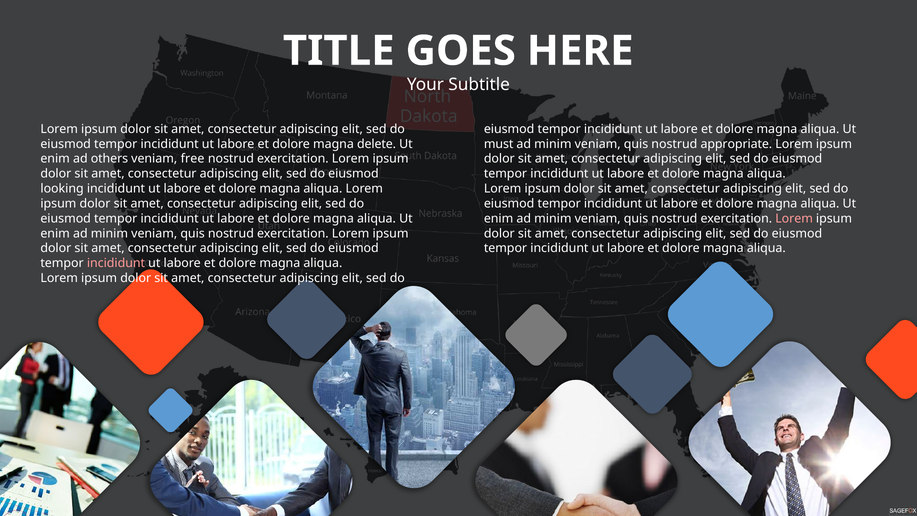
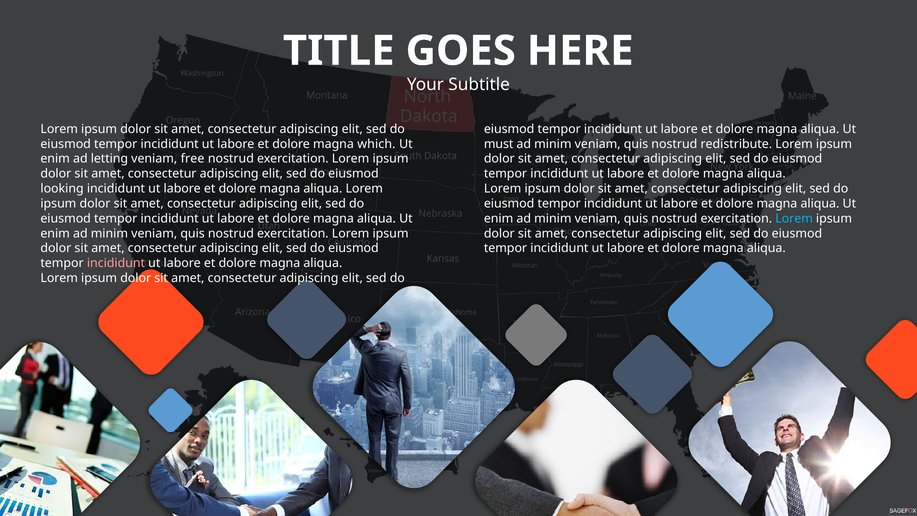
delete: delete -> which
appropriate: appropriate -> redistribute
others: others -> letting
Lorem at (794, 218) colour: pink -> light blue
